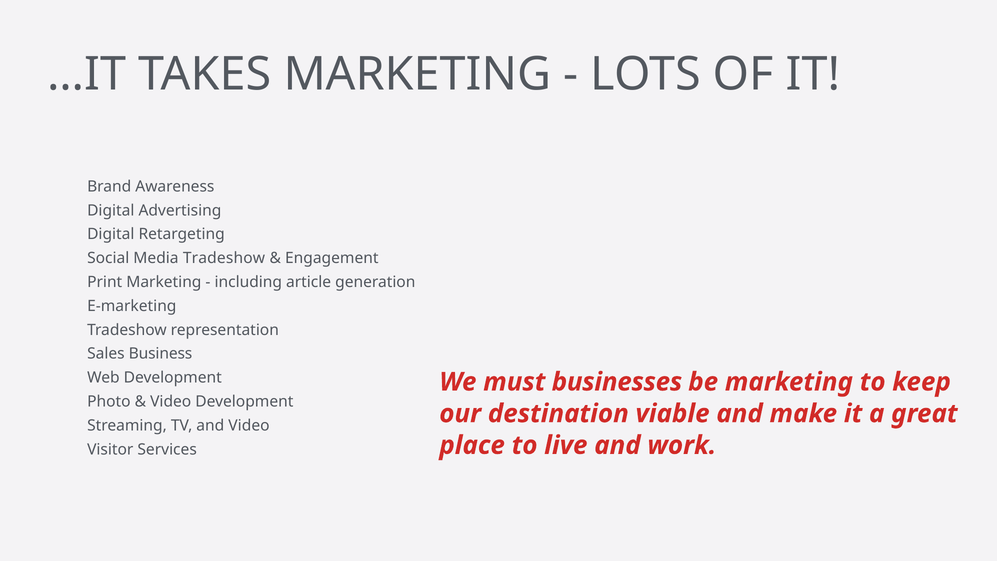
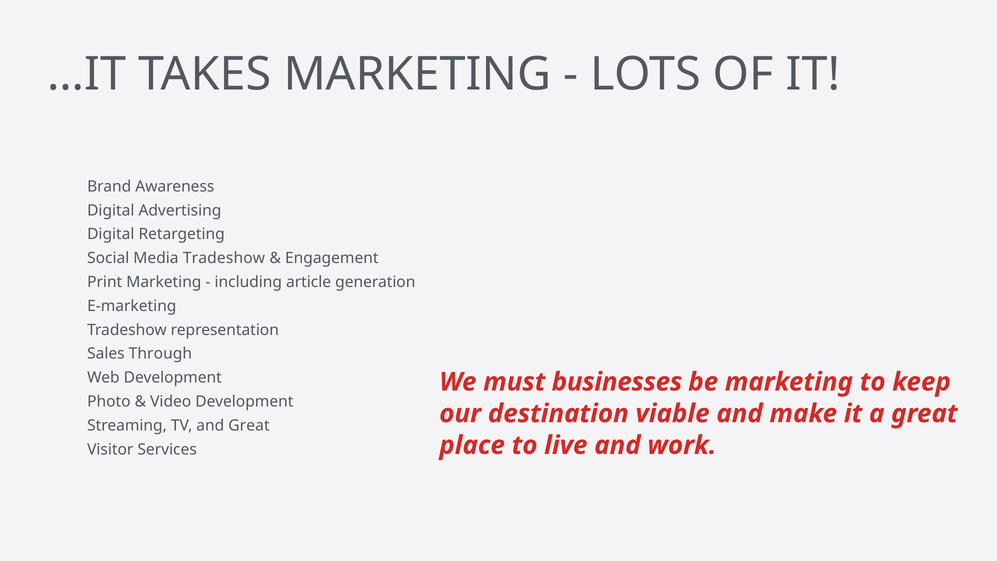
Business: Business -> Through
and Video: Video -> Great
